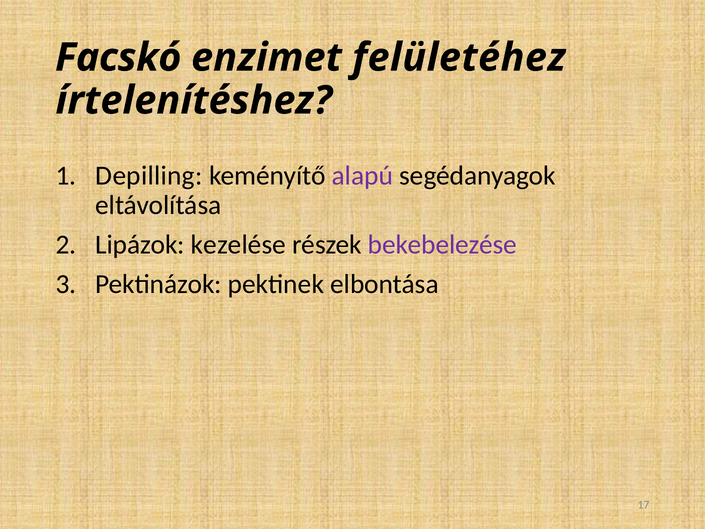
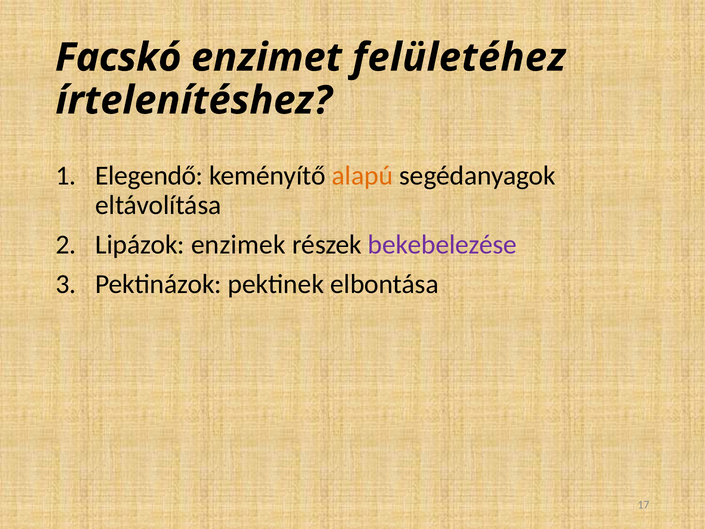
Depilling: Depilling -> Elegendő
alapú colour: purple -> orange
kezelése: kezelése -> enzimek
